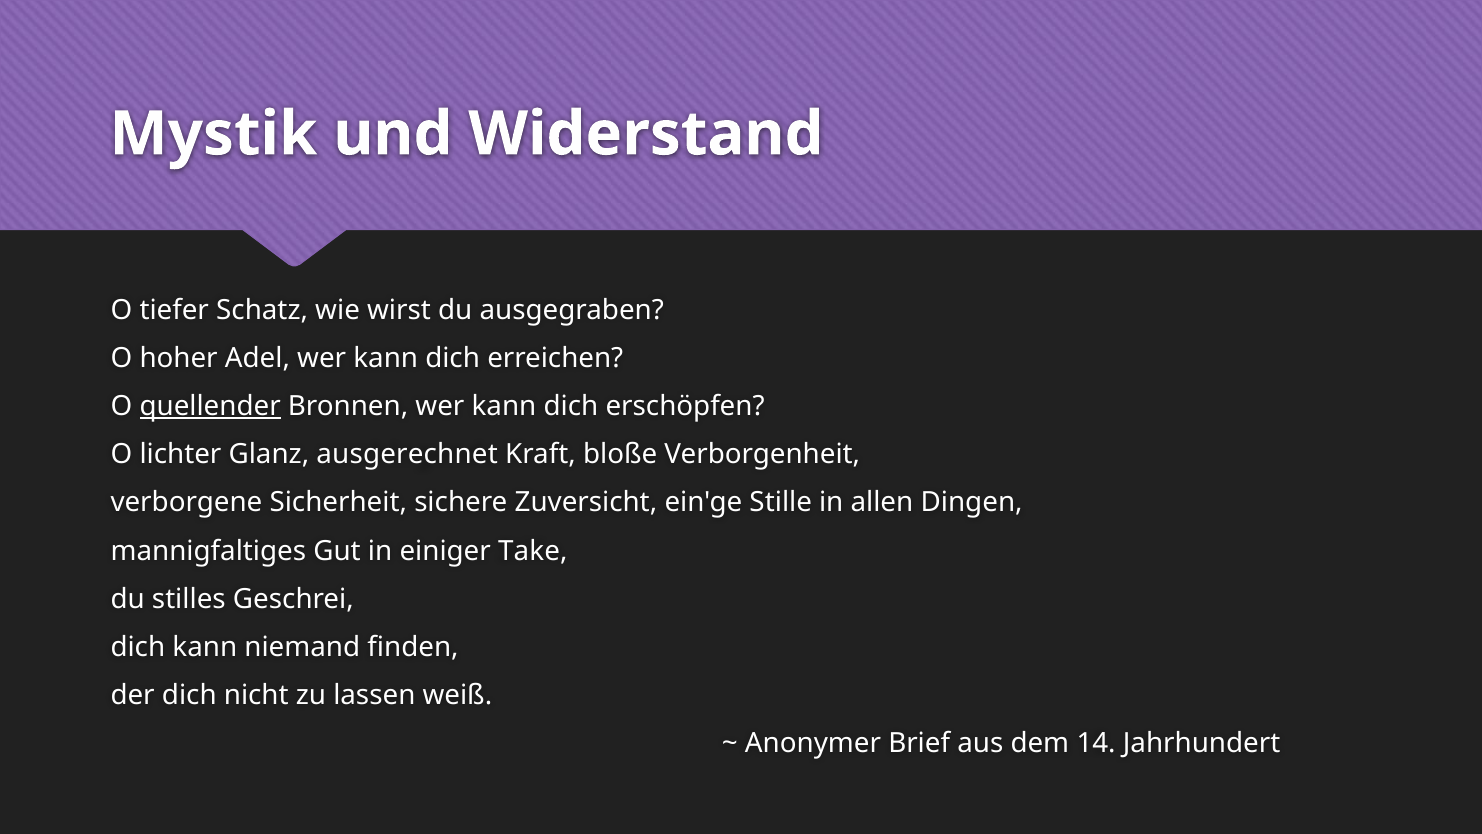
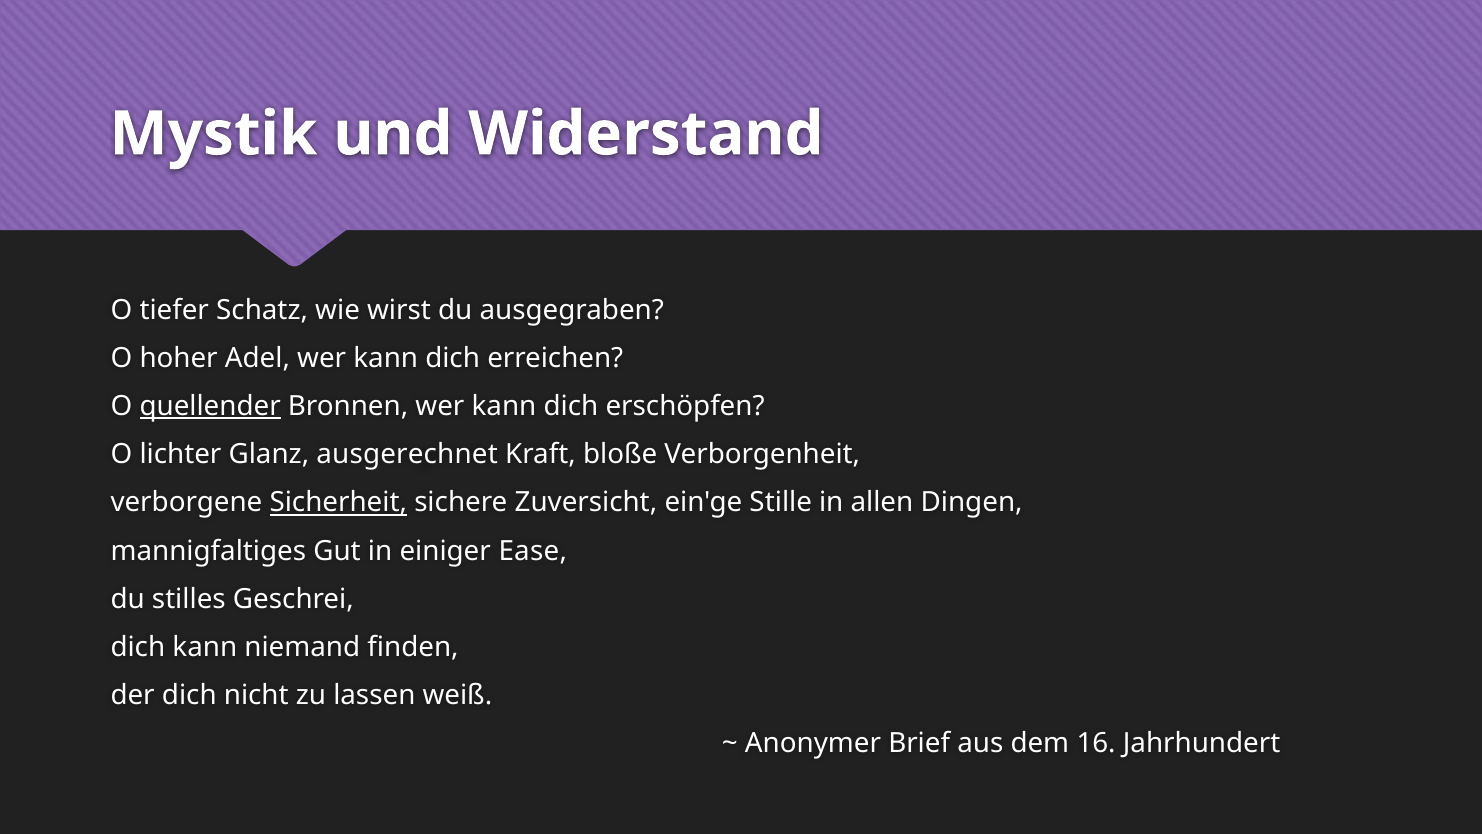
Sicherheit underline: none -> present
Take: Take -> Ease
14: 14 -> 16
